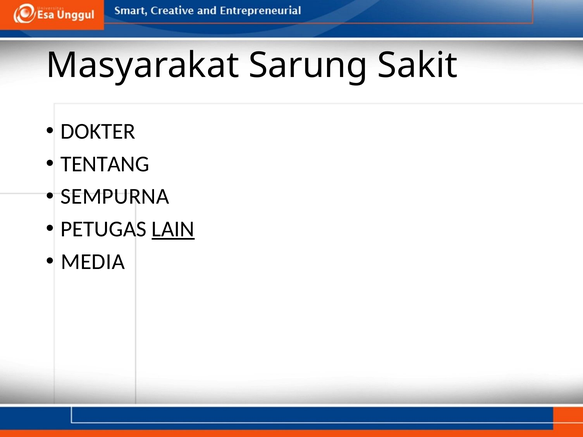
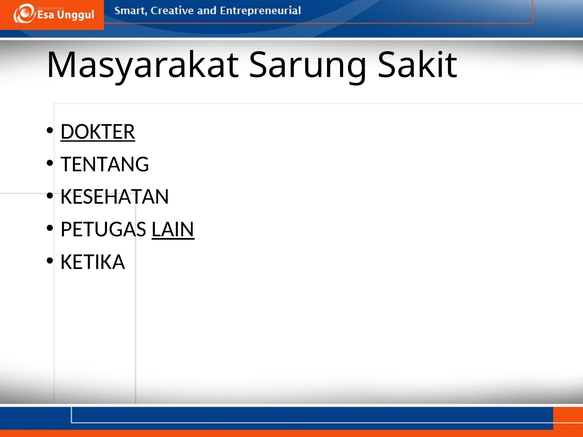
DOKTER underline: none -> present
SEMPURNA: SEMPURNA -> KESEHATAN
MEDIA: MEDIA -> KETIKA
